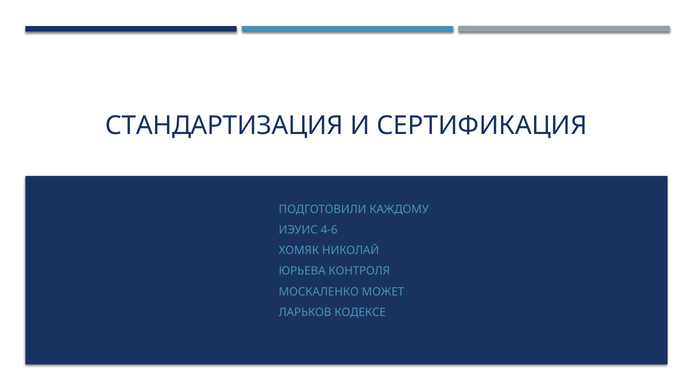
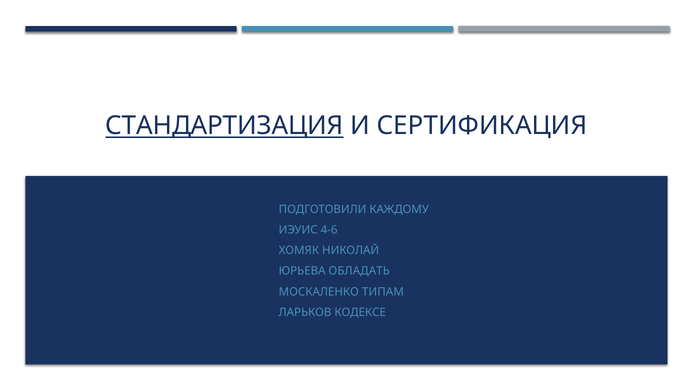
СТАНДАРТИЗАЦИЯ underline: none -> present
КОНТРОЛЯ: КОНТРОЛЯ -> ОБЛАДАТЬ
МОЖЕТ: МОЖЕТ -> ТИПАМ
